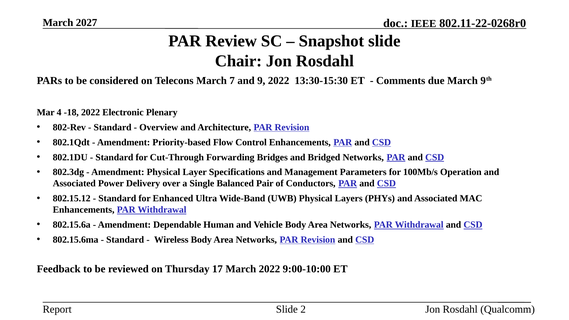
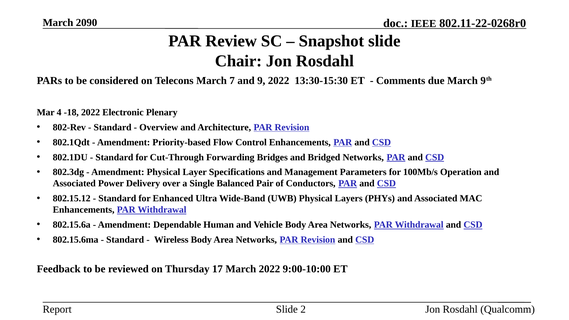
2027: 2027 -> 2090
